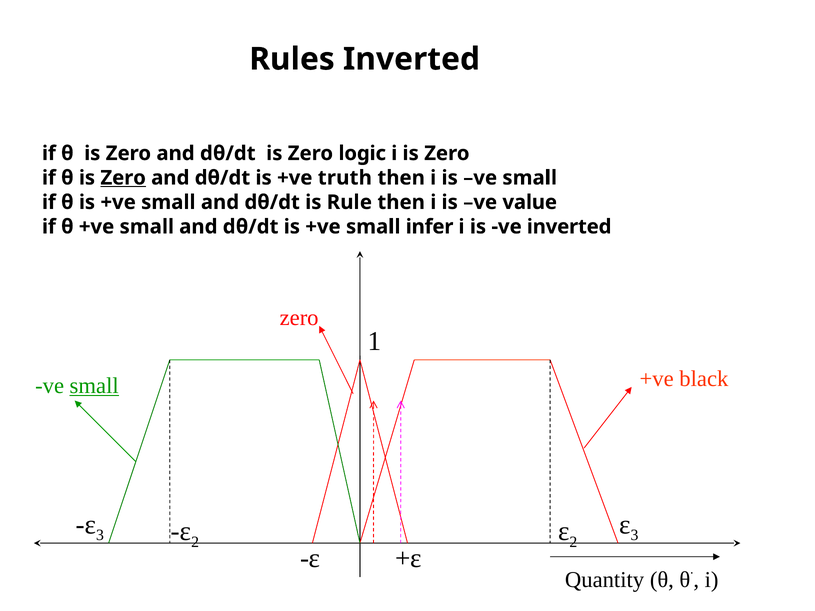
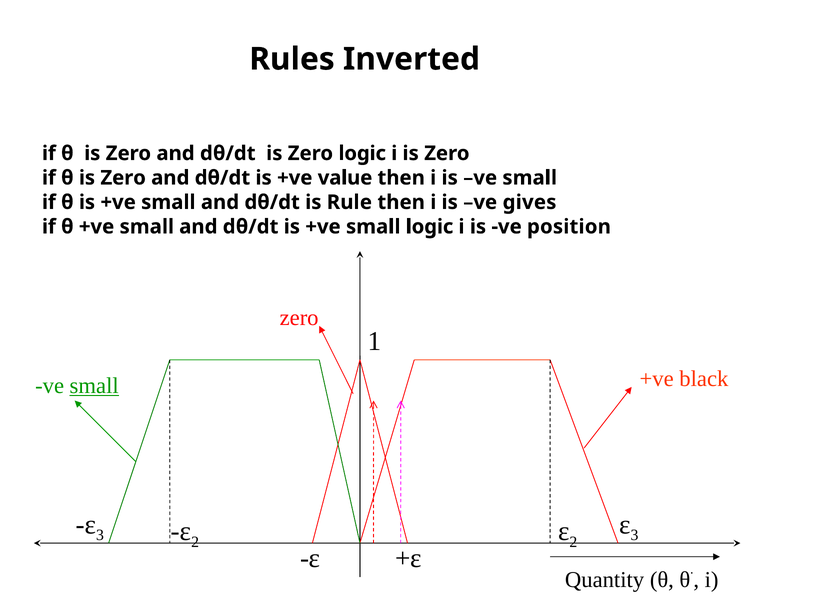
Zero at (123, 178) underline: present -> none
truth: truth -> value
value: value -> gives
small infer: infer -> logic
ve inverted: inverted -> position
